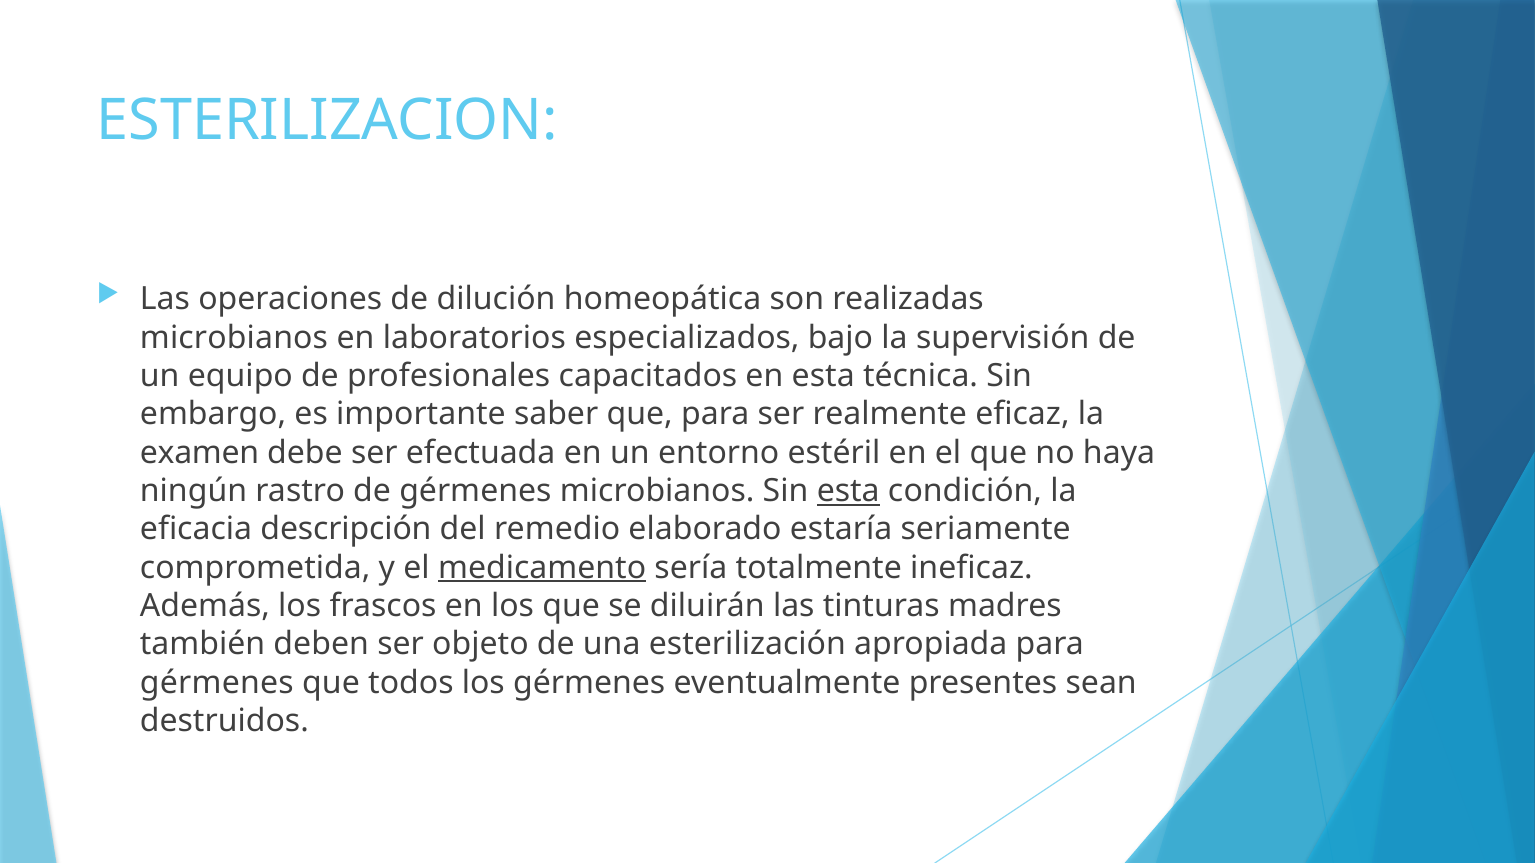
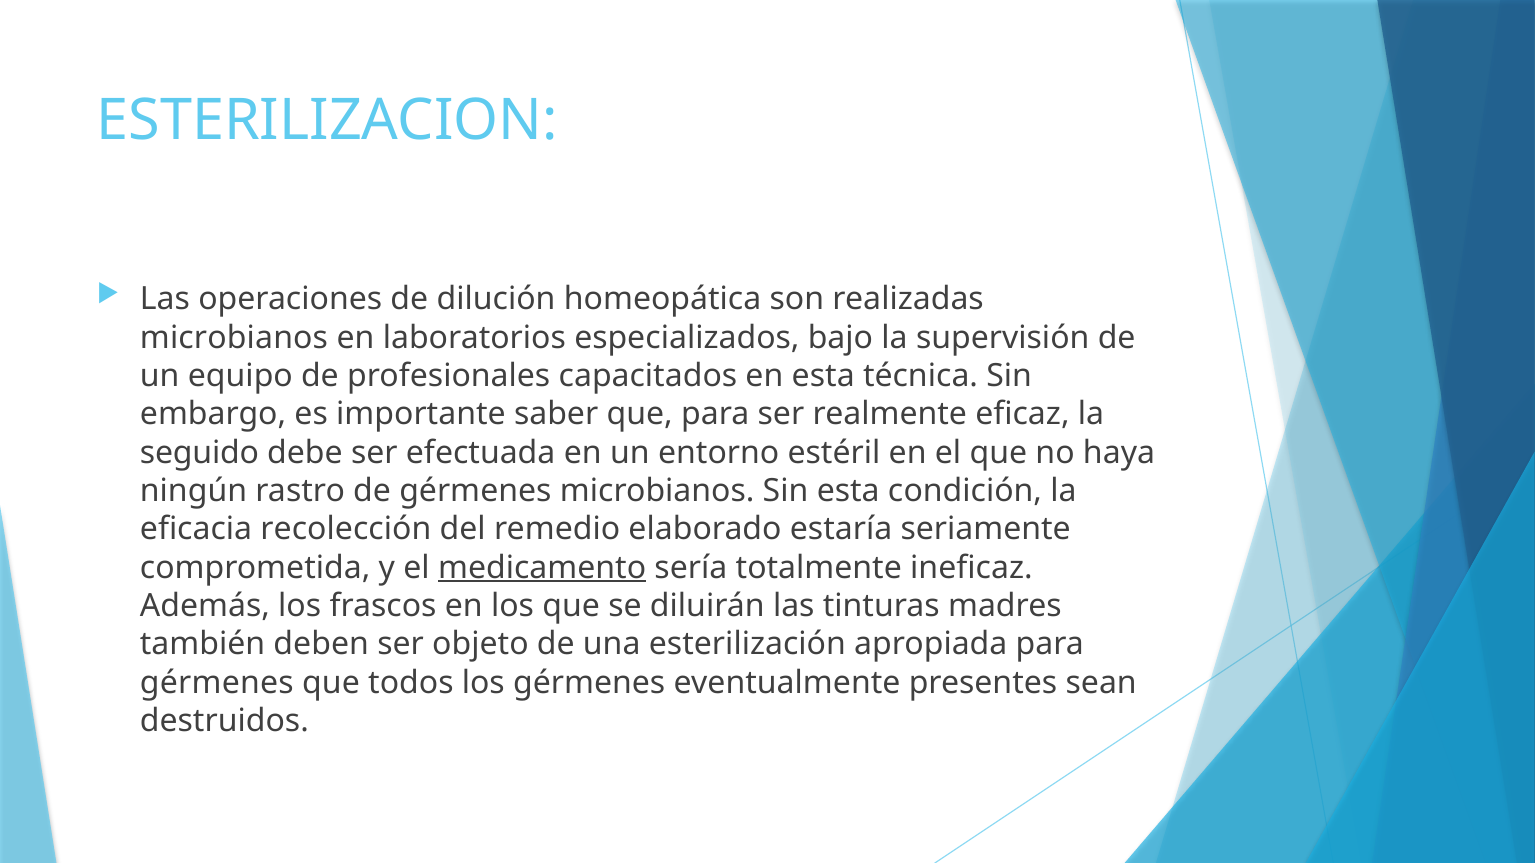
examen: examen -> seguido
esta at (848, 491) underline: present -> none
descripción: descripción -> recolección
